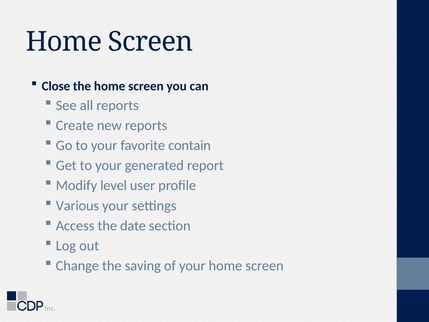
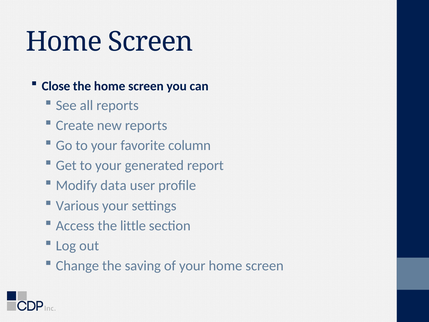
contain: contain -> column
level: level -> data
date: date -> little
